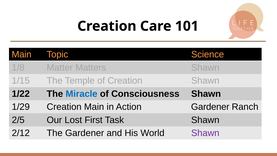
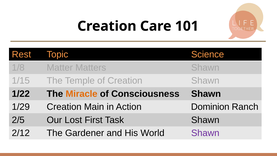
Main at (22, 54): Main -> Rest
Miracle colour: blue -> orange
Action Gardener: Gardener -> Dominion
